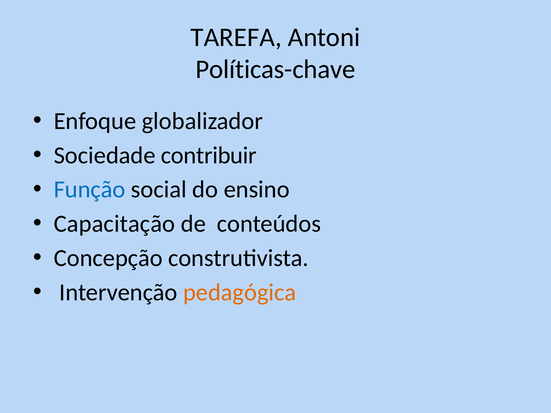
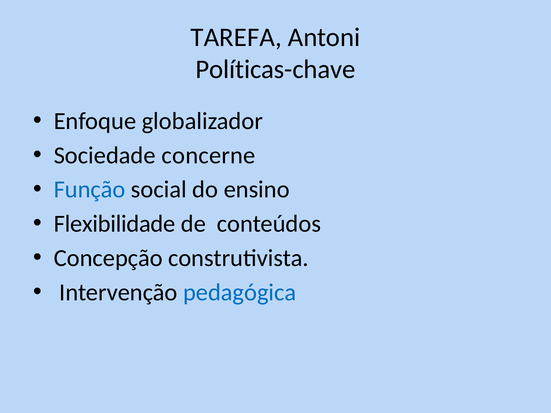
contribuir: contribuir -> concerne
Capacitação: Capacitação -> Flexibilidade
pedagógica colour: orange -> blue
